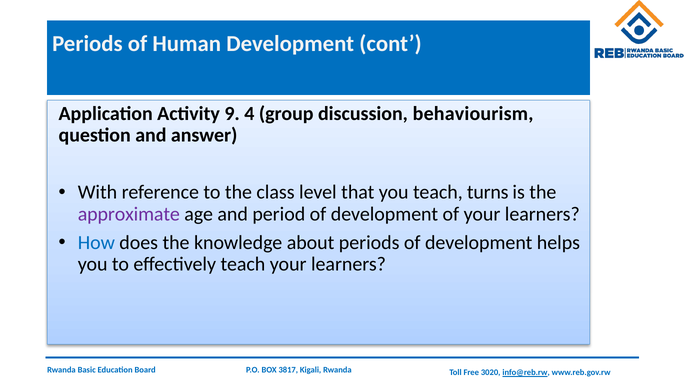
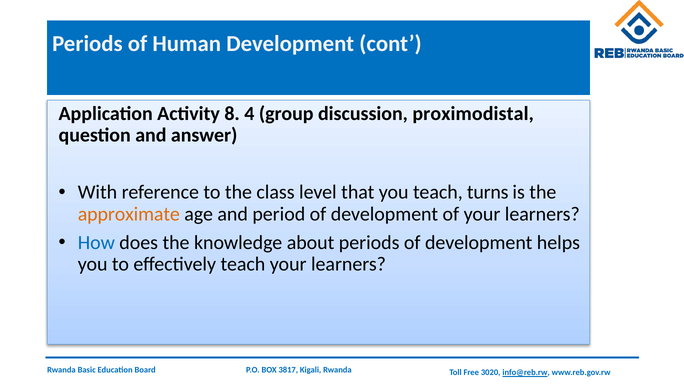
9: 9 -> 8
behaviourism: behaviourism -> proximodistal
approximate colour: purple -> orange
